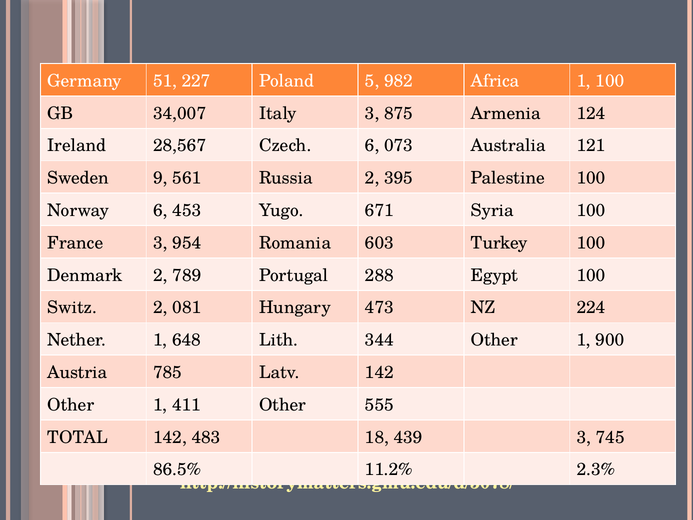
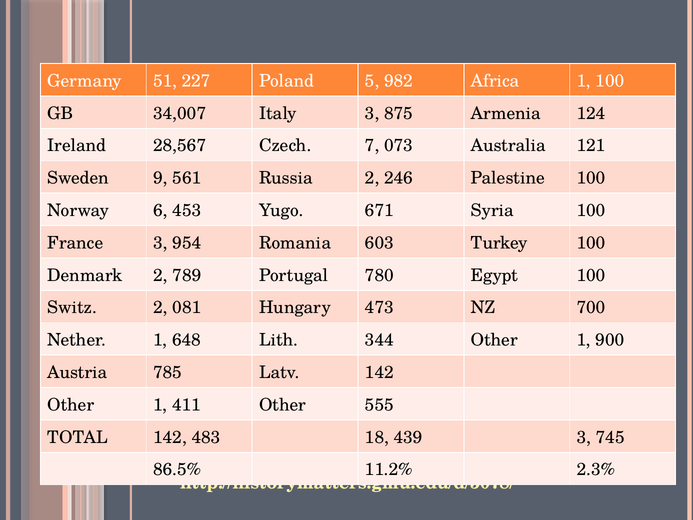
Czech 6: 6 -> 7
395: 395 -> 246
288: 288 -> 780
224: 224 -> 700
